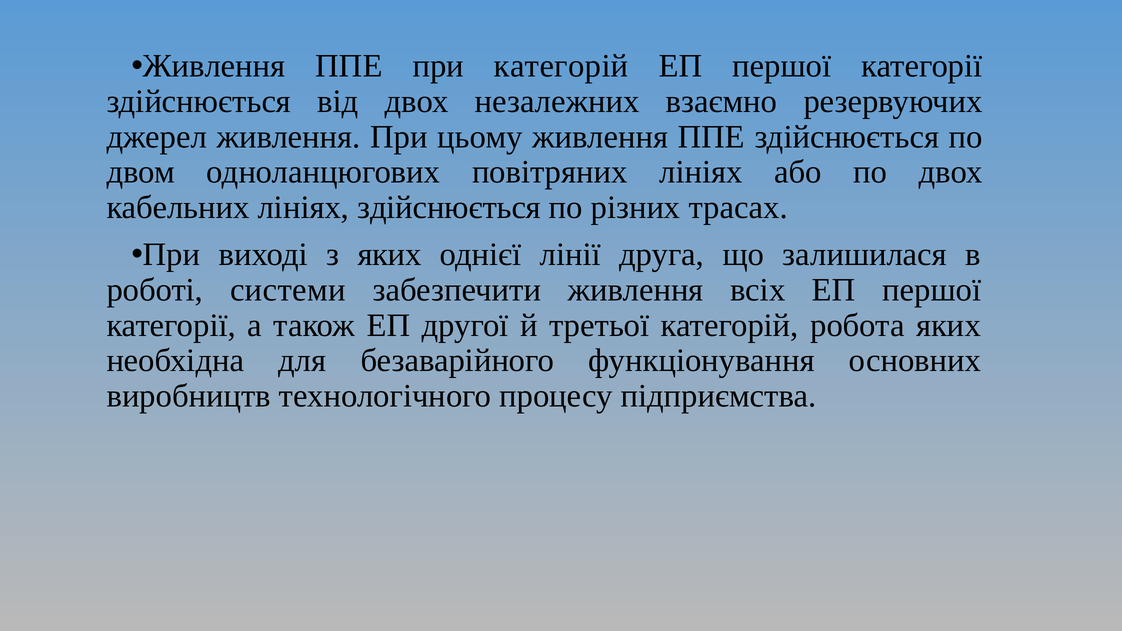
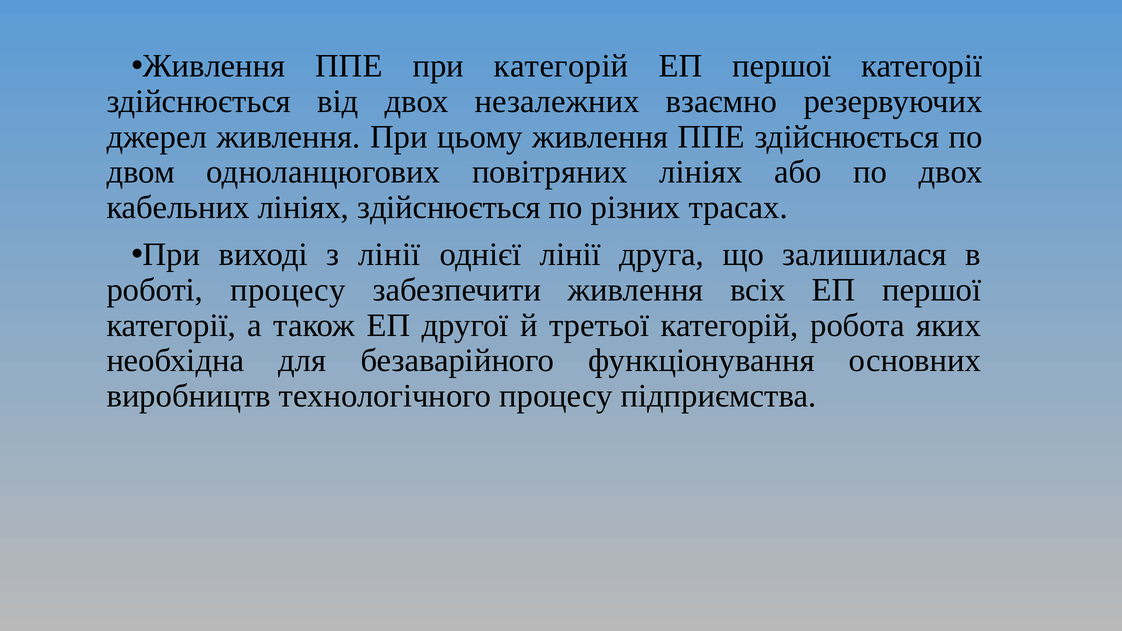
з яких: яких -> лінії
роботі системи: системи -> процесу
